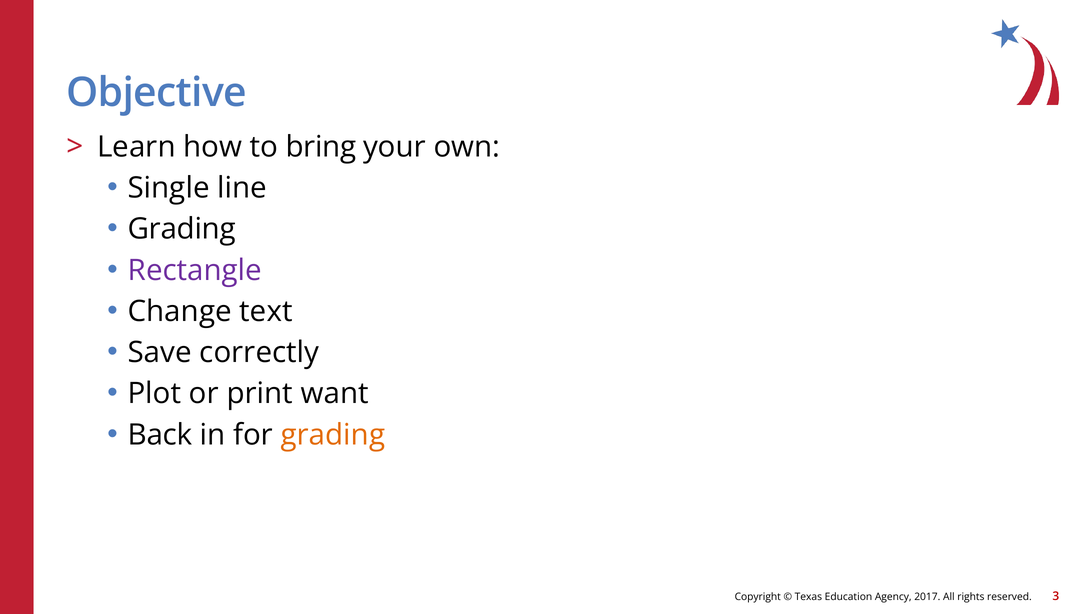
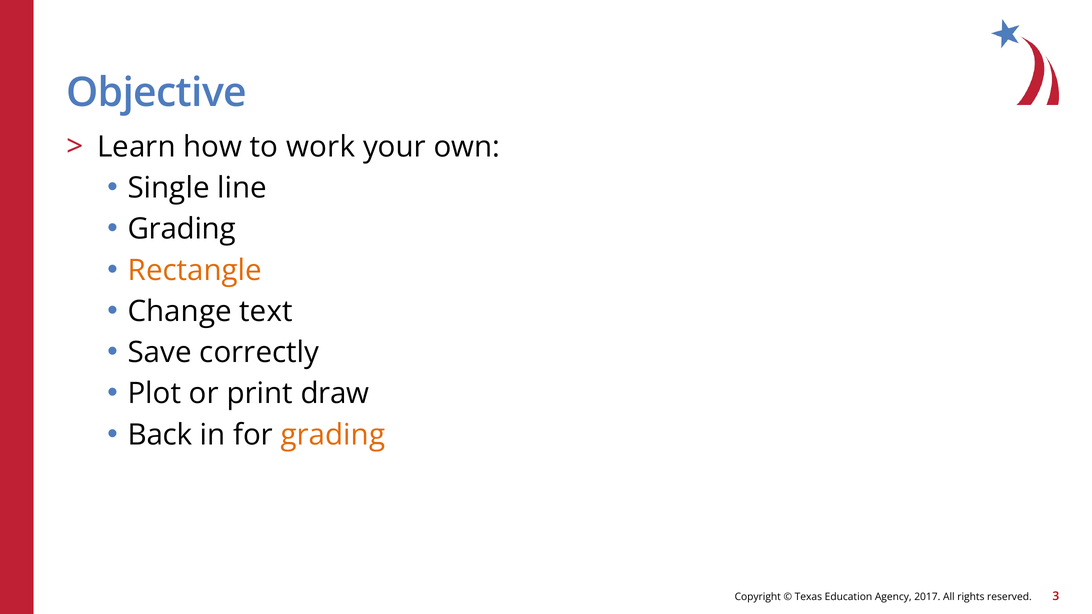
bring: bring -> work
Rectangle colour: purple -> orange
want: want -> draw
